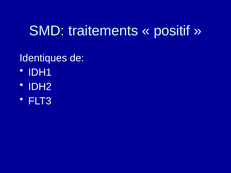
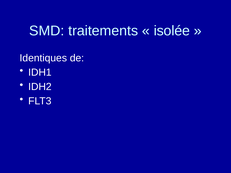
positif: positif -> isolée
